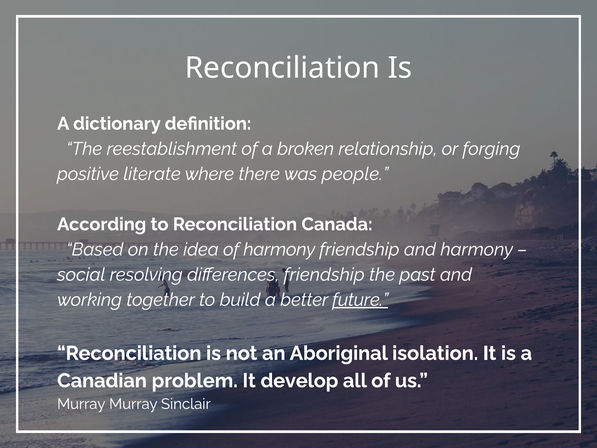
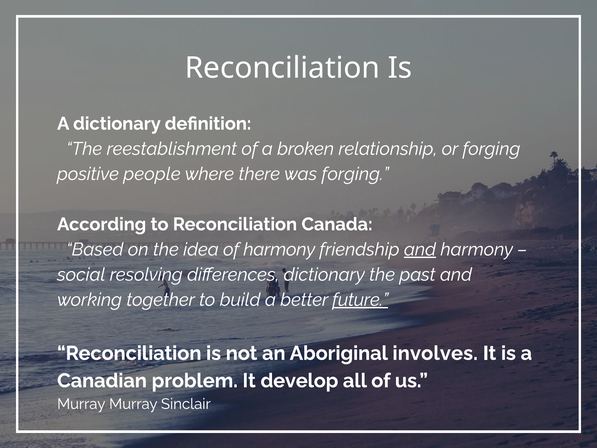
literate: literate -> people
was people: people -> forging
and at (420, 249) underline: none -> present
differences friendship: friendship -> dictionary
isolation: isolation -> involves
